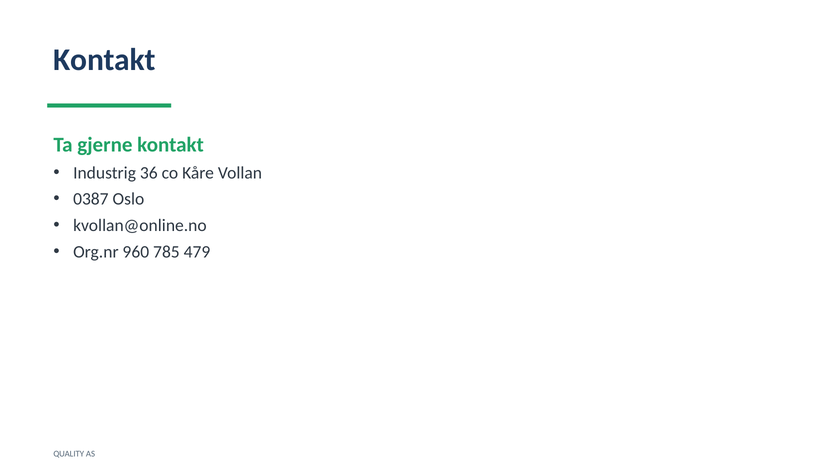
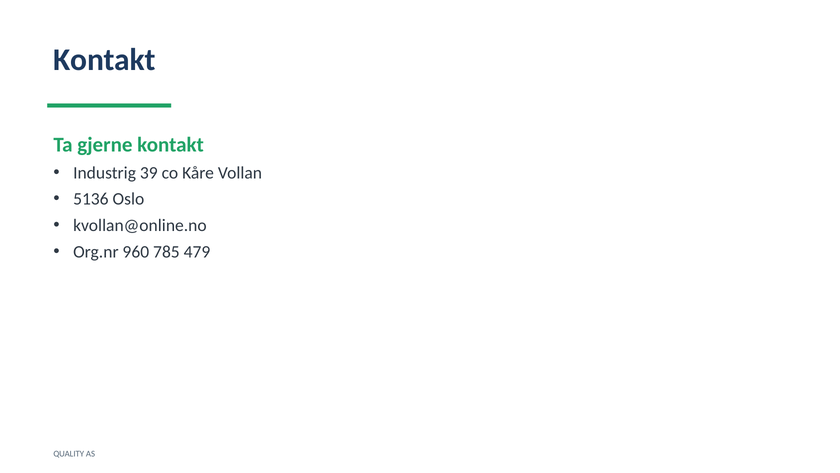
36: 36 -> 39
0387: 0387 -> 5136
